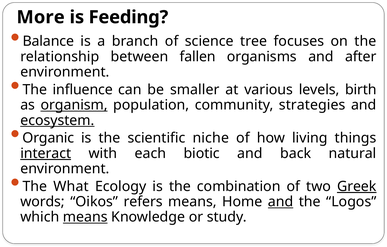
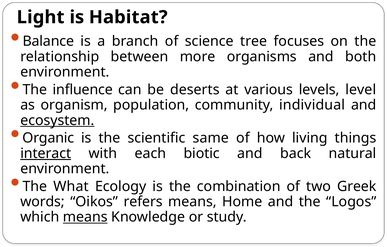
More: More -> Light
Feeding: Feeding -> Habitat
fallen: fallen -> more
after: after -> both
smaller: smaller -> deserts
birth: birth -> level
organism underline: present -> none
strategies: strategies -> individual
niche: niche -> same
Greek underline: present -> none
and at (281, 201) underline: present -> none
